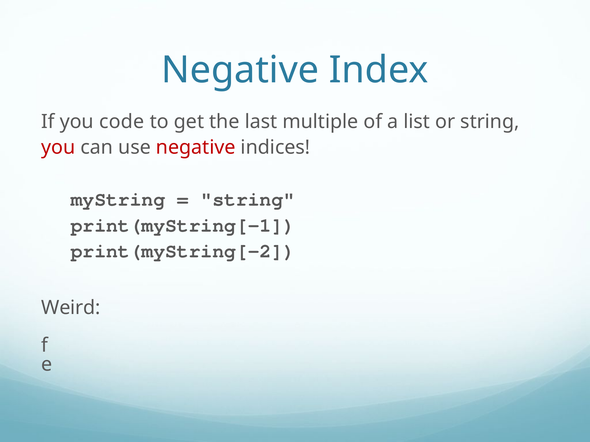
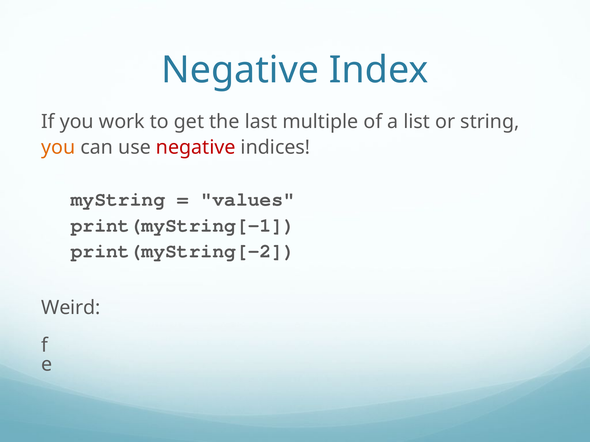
code: code -> work
you at (58, 148) colour: red -> orange
string at (248, 199): string -> values
